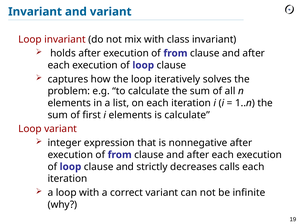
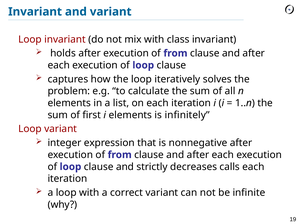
is calculate: calculate -> infinitely
